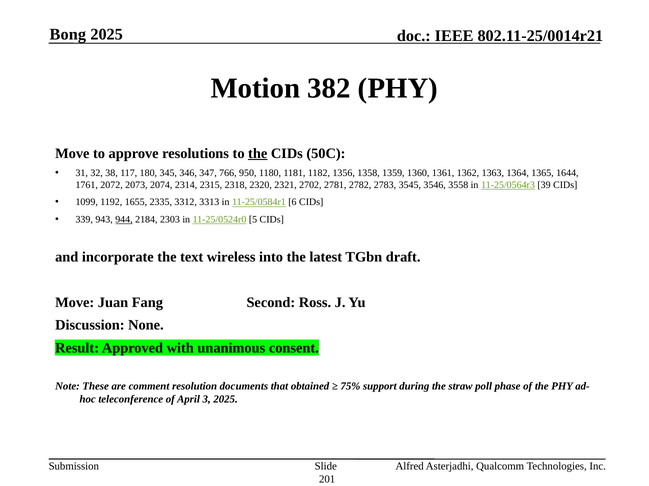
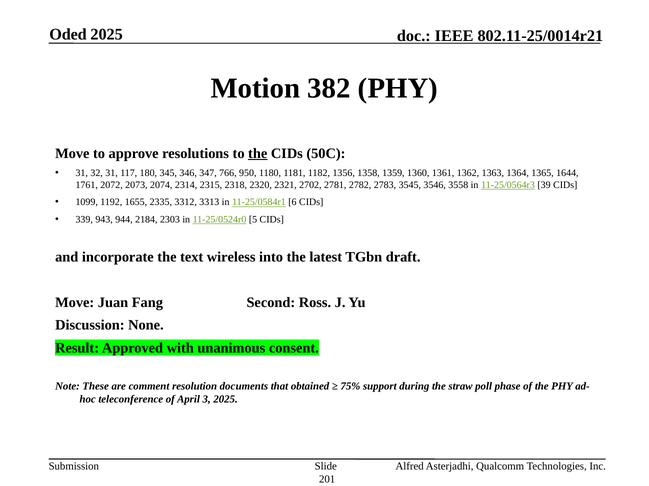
Bong: Bong -> Oded
32 38: 38 -> 31
944 underline: present -> none
